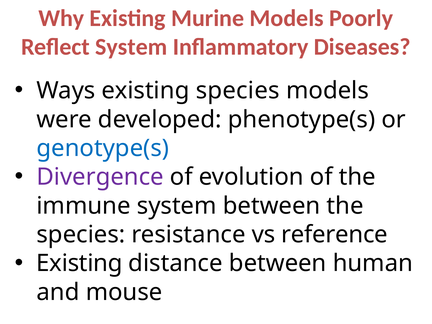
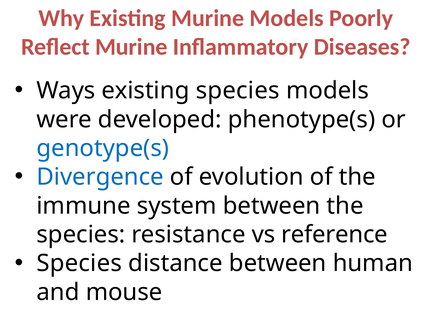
Reflect System: System -> Murine
Divergence colour: purple -> blue
Existing at (79, 263): Existing -> Species
